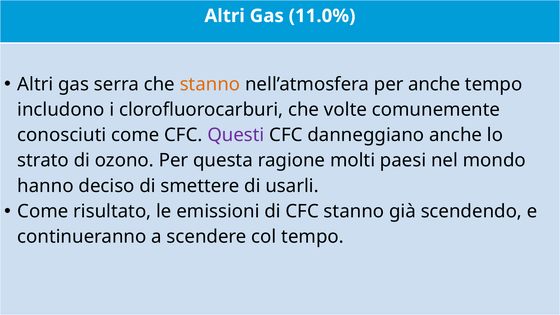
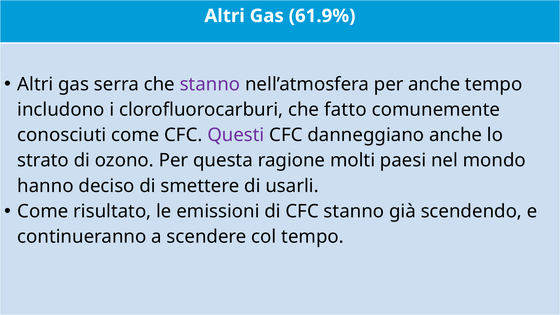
11.0%: 11.0% -> 61.9%
stanno at (210, 84) colour: orange -> purple
volte: volte -> fatto
